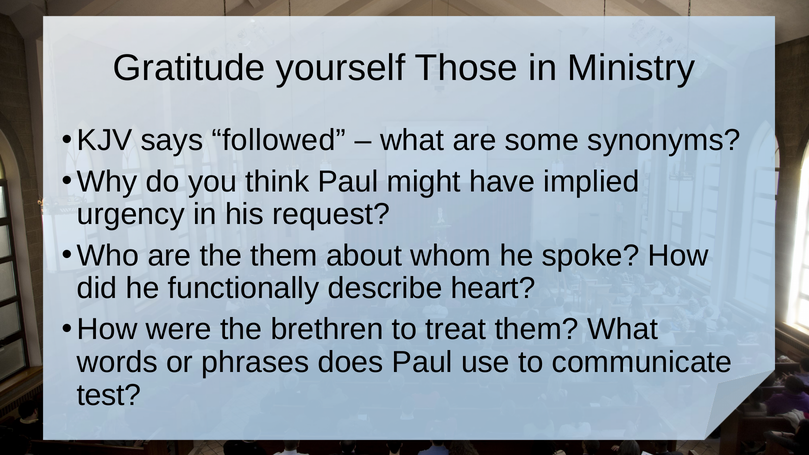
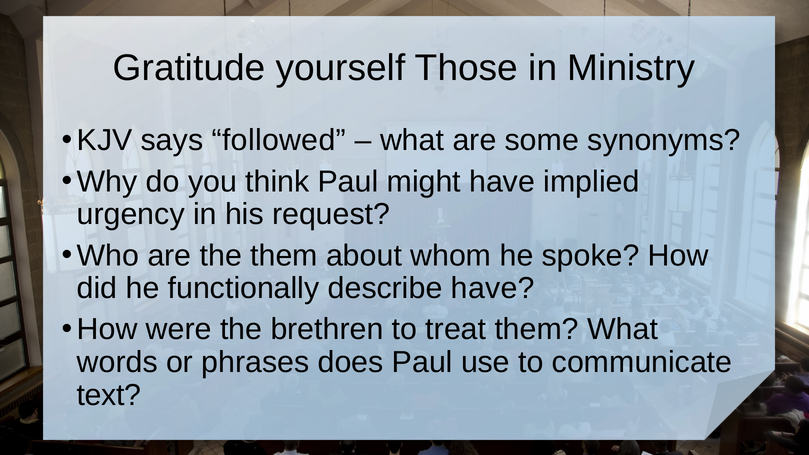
describe heart: heart -> have
test: test -> text
